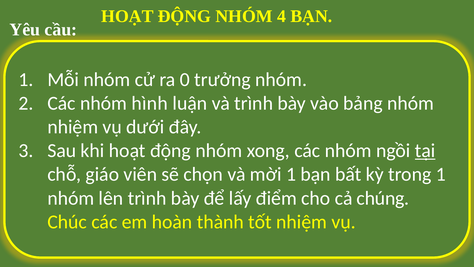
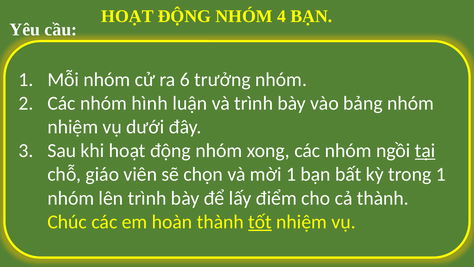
0: 0 -> 6
cả chúng: chúng -> thành
tốt underline: none -> present
